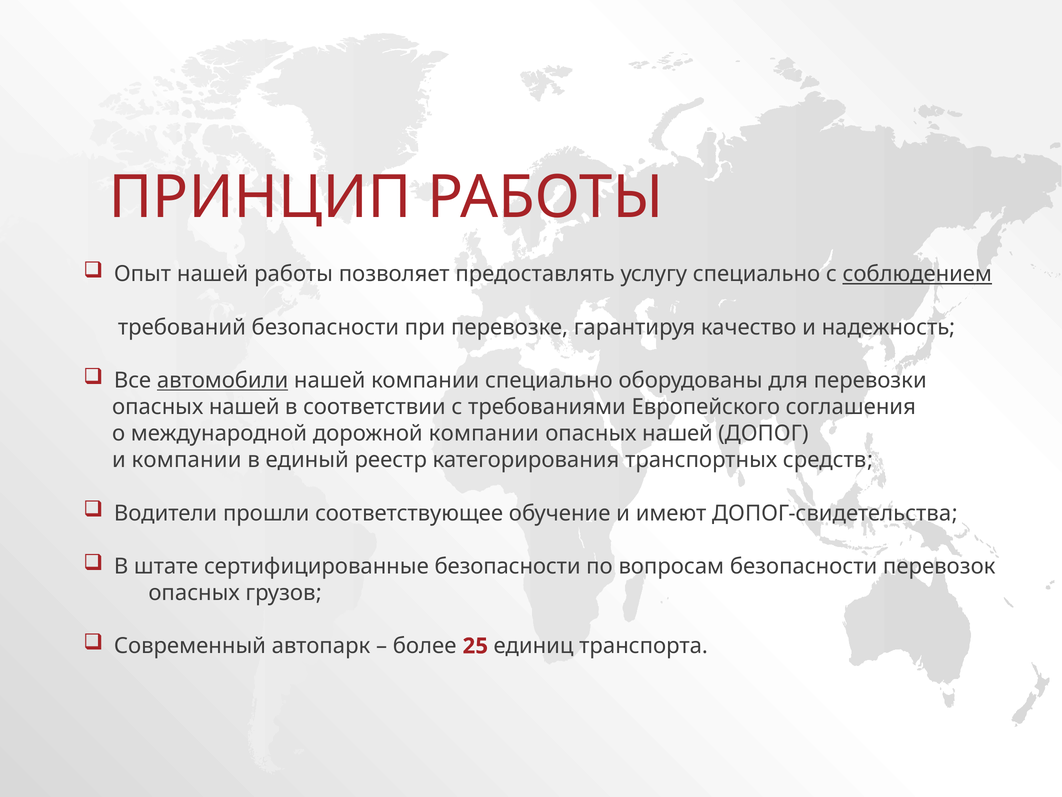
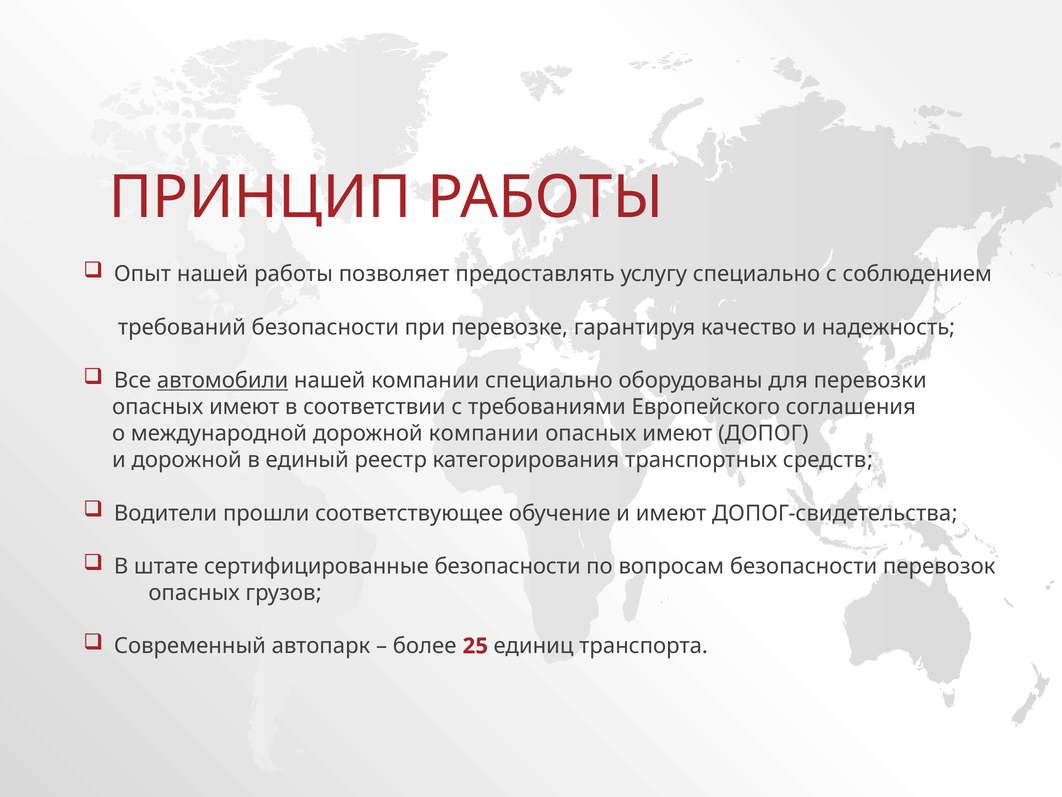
соблюдением underline: present -> none
нашей at (244, 407): нашей -> имеют
нашей at (677, 433): нашей -> имеют
и компании: компании -> дорожной
